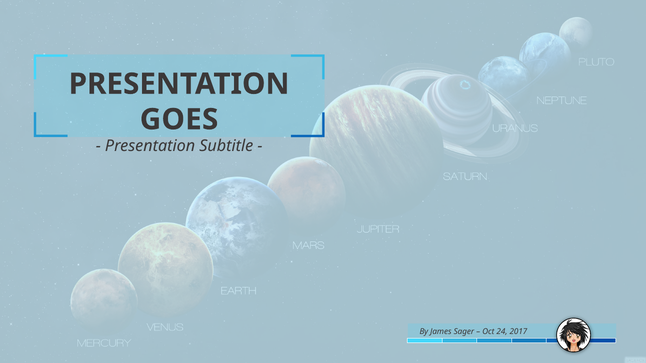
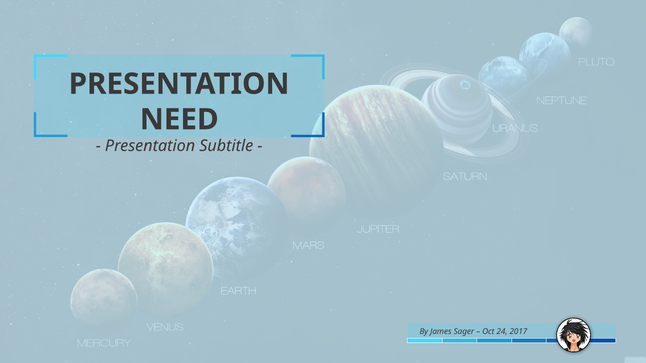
GOES: GOES -> NEED
